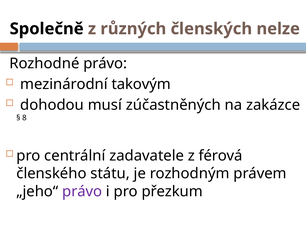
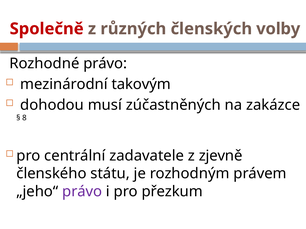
Společně colour: black -> red
nelze: nelze -> volby
férová: férová -> zjevně
